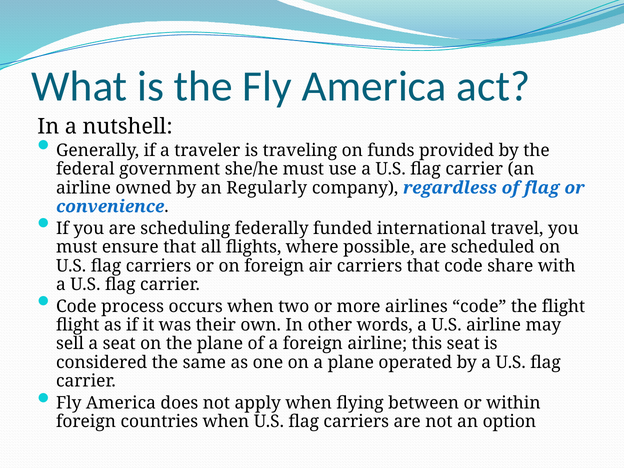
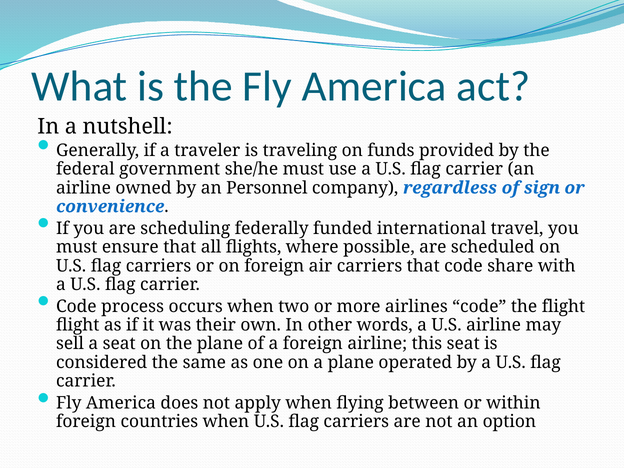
Regularly: Regularly -> Personnel
of flag: flag -> sign
